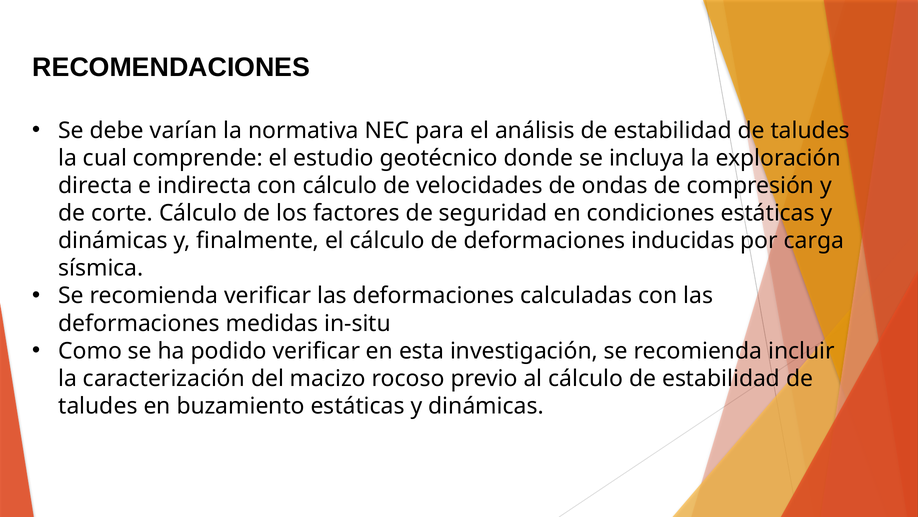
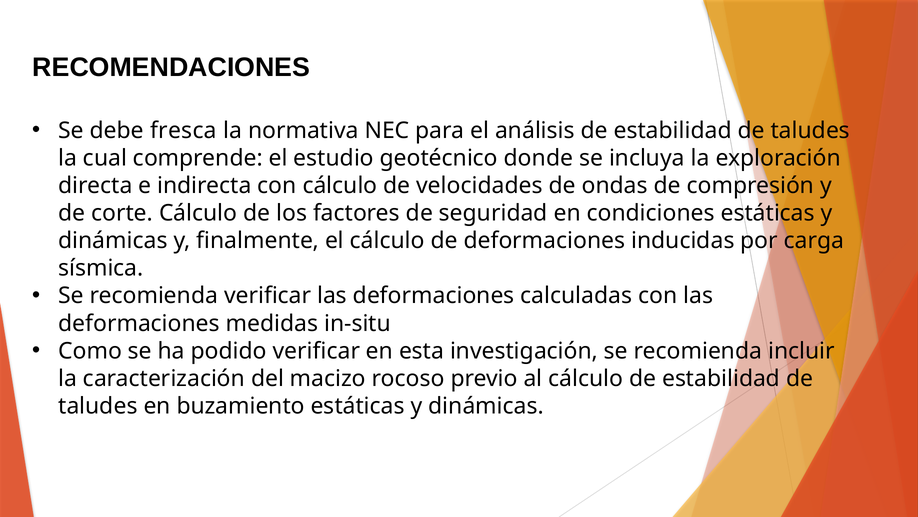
varían: varían -> fresca
